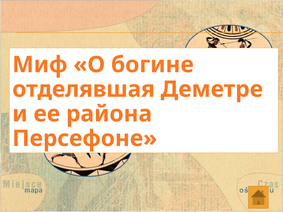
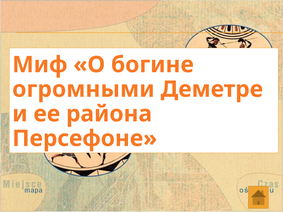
отделявшая: отделявшая -> огромными
